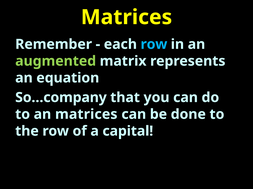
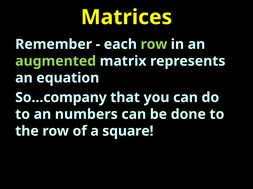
row at (154, 44) colour: light blue -> light green
an matrices: matrices -> numbers
capital: capital -> square
